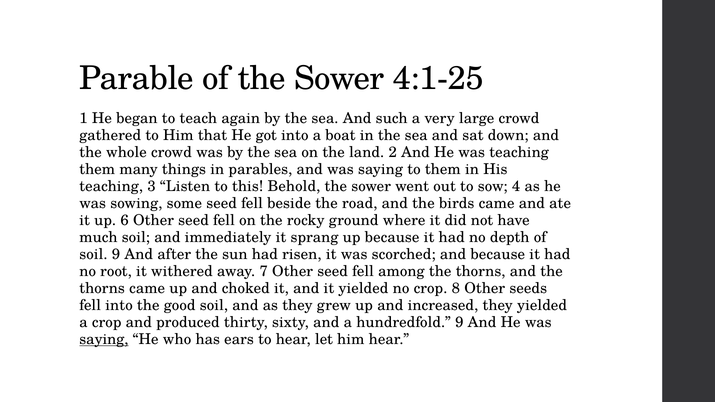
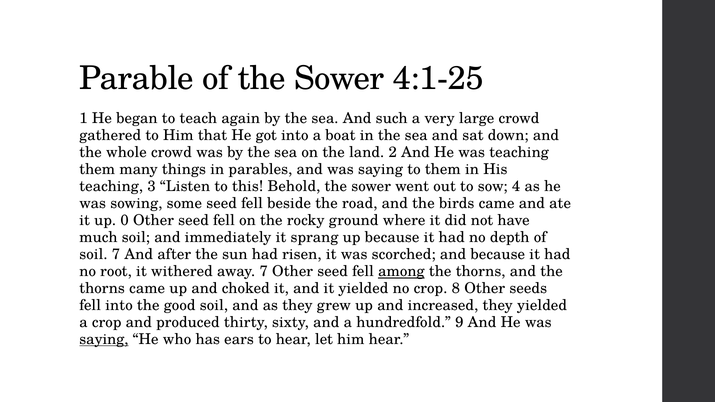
6: 6 -> 0
soil 9: 9 -> 7
among underline: none -> present
